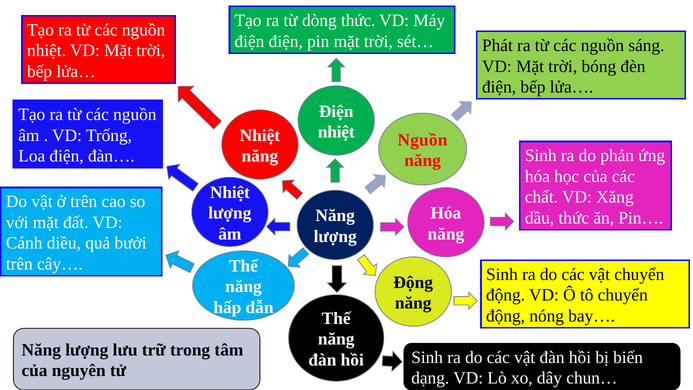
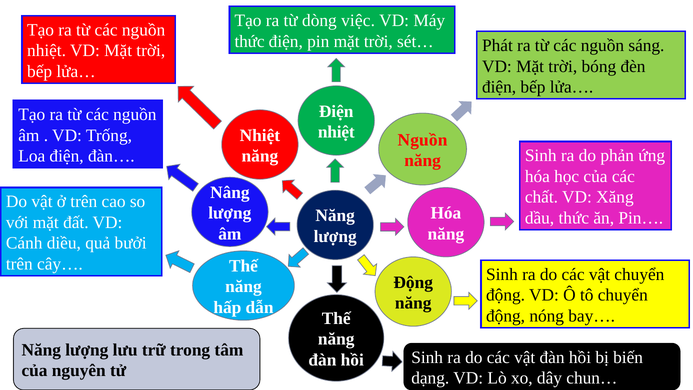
dòng thức: thức -> việc
điện at (249, 41): điện -> thức
Nhiệt at (230, 192): Nhiệt -> Nâng
